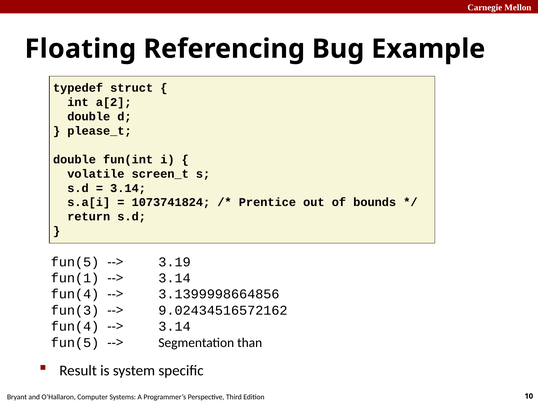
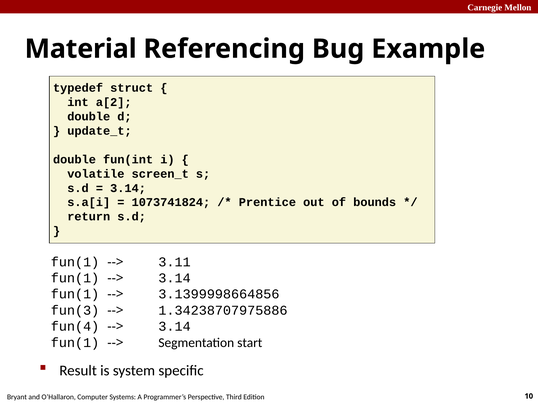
Floating: Floating -> Material
please_t: please_t -> update_t
fun(5 at (75, 262): fun(5 -> fun(1
3.19: 3.19 -> 3.11
fun(4 at (75, 295): fun(4 -> fun(1
9.02434516572162: 9.02434516572162 -> 1.34238707975886
fun(5 at (75, 343): fun(5 -> fun(1
than: than -> start
